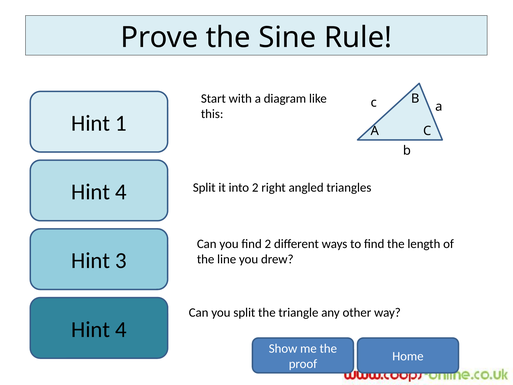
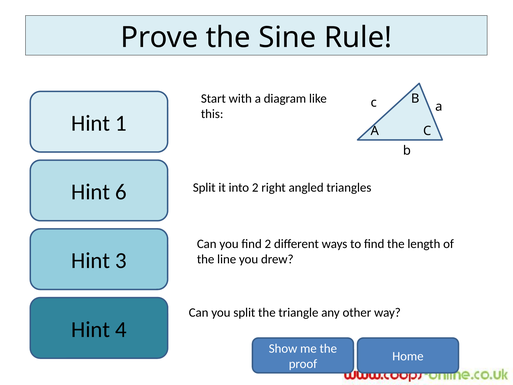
4 at (121, 192): 4 -> 6
